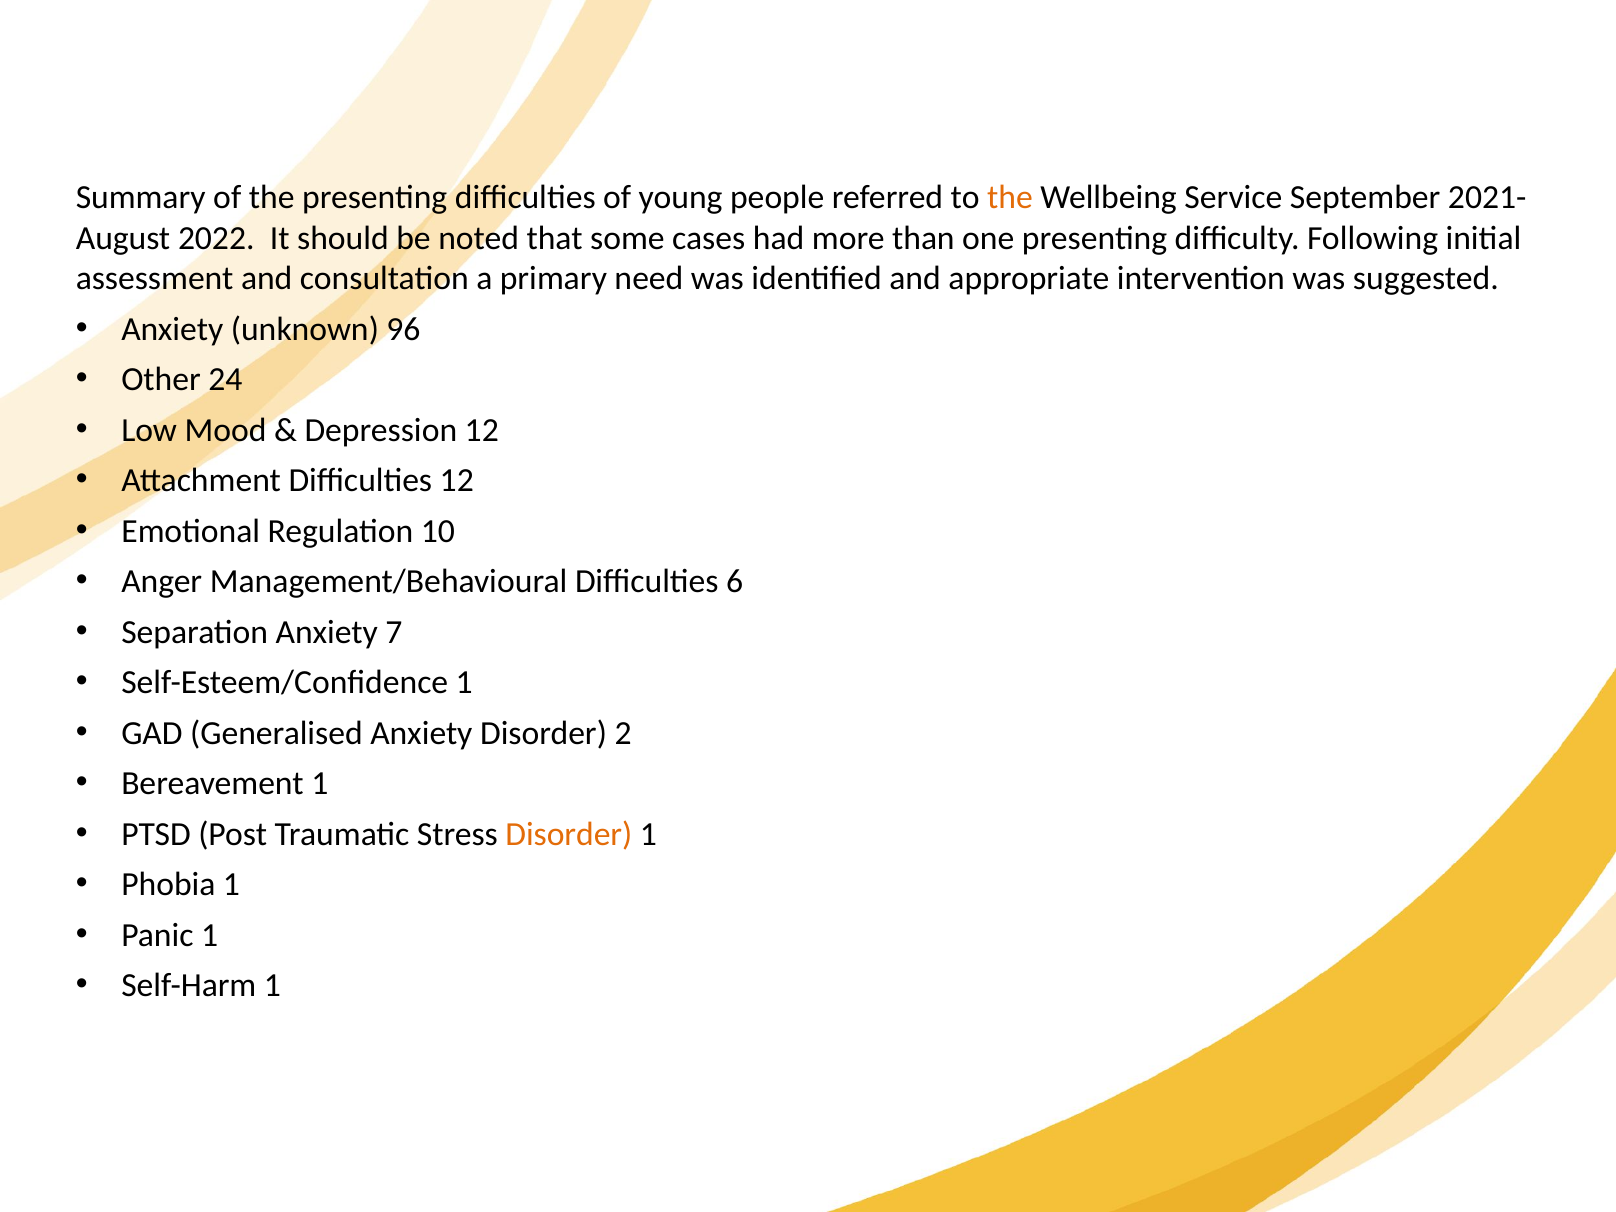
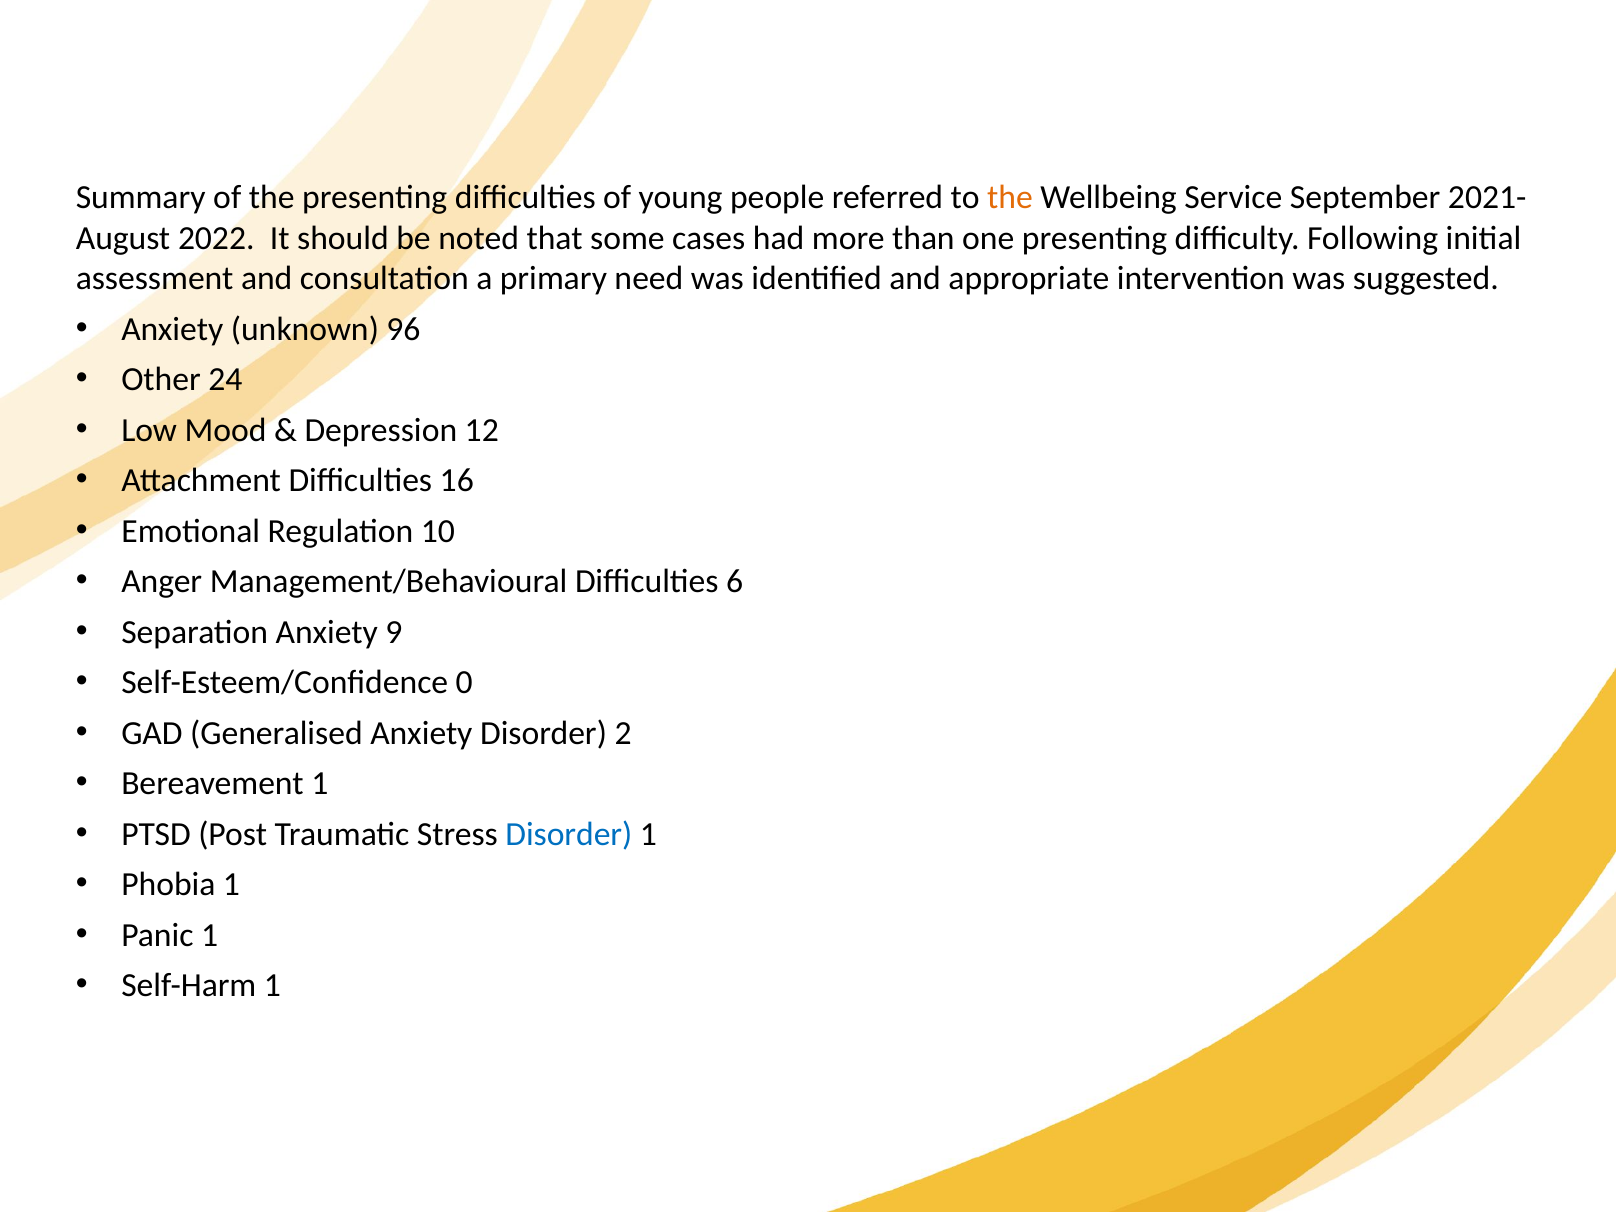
Difficulties 12: 12 -> 16
7: 7 -> 9
Self-Esteem/Confidence 1: 1 -> 0
Disorder at (569, 834) colour: orange -> blue
